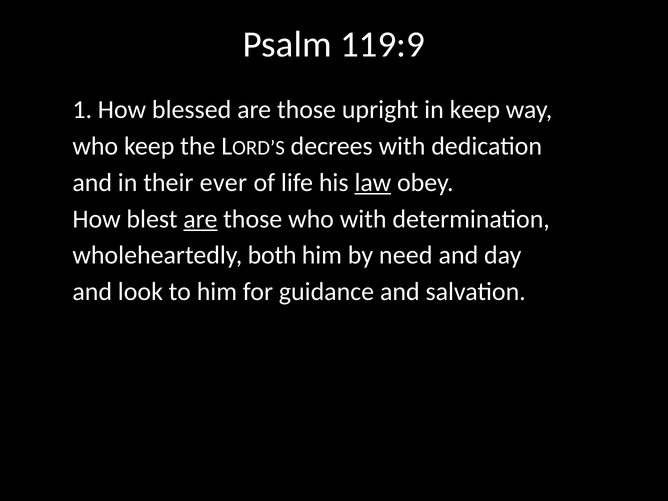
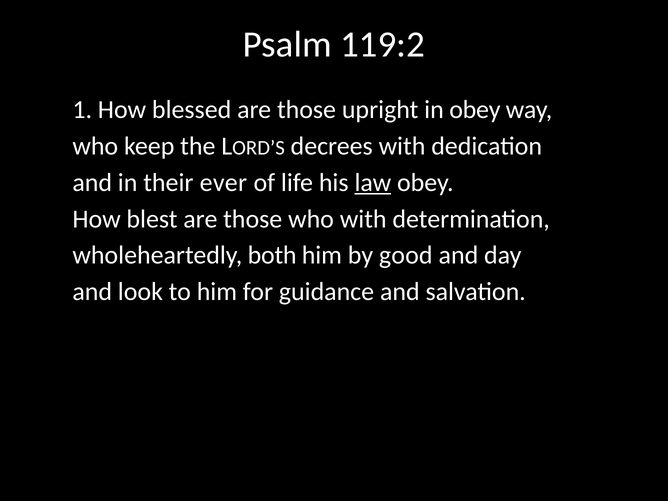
119:9: 119:9 -> 119:2
in keep: keep -> obey
are at (200, 219) underline: present -> none
need: need -> good
